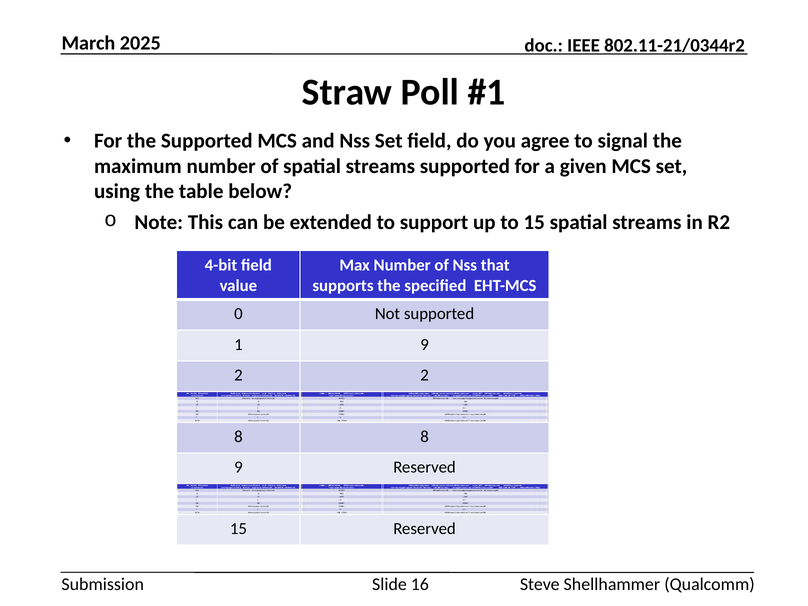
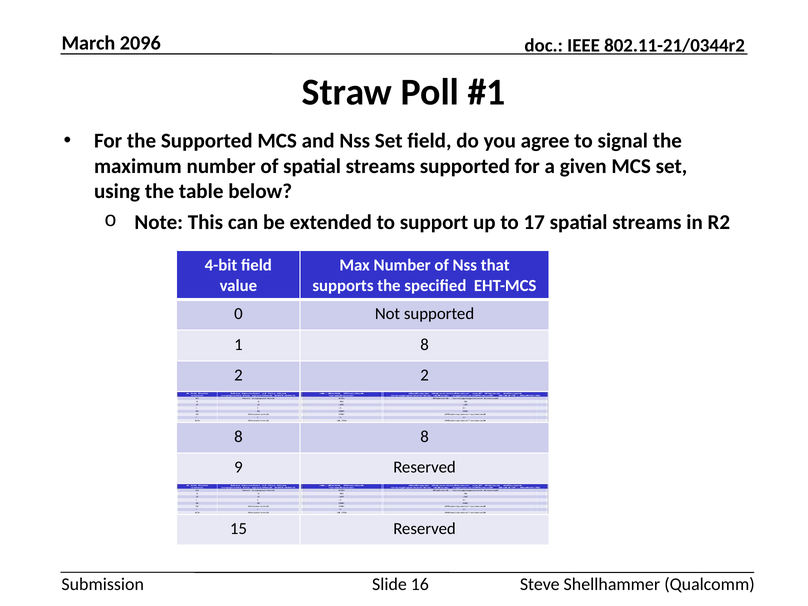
2025: 2025 -> 2096
to 15: 15 -> 17
1 9: 9 -> 8
